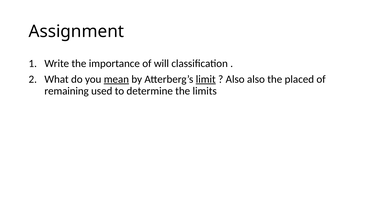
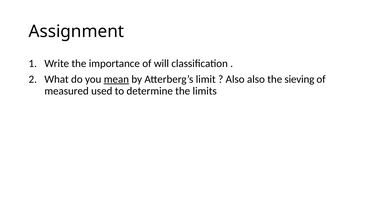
limit underline: present -> none
placed: placed -> sieving
remaining: remaining -> measured
